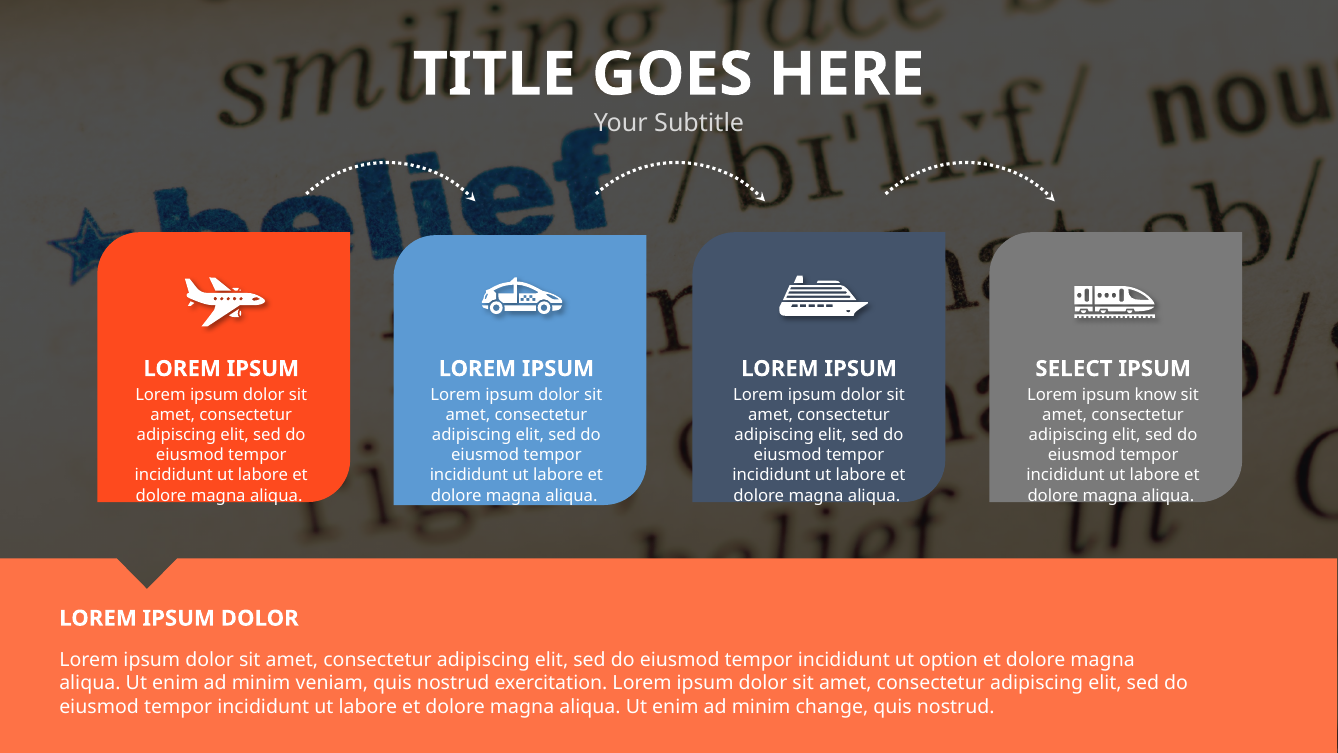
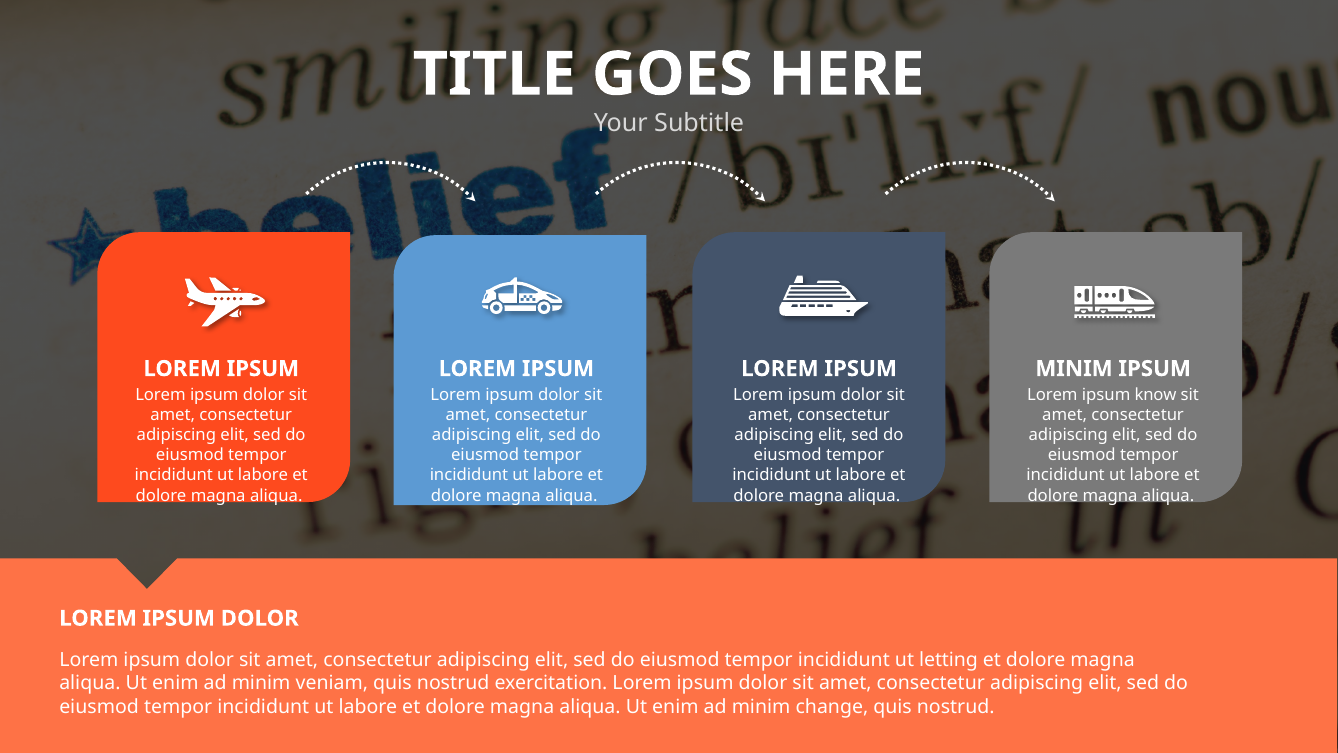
SELECT at (1074, 369): SELECT -> MINIM
option: option -> letting
